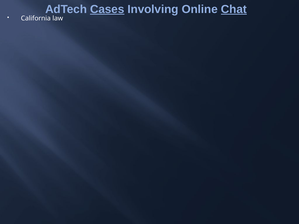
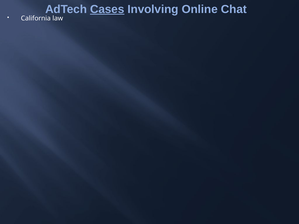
Chat underline: present -> none
